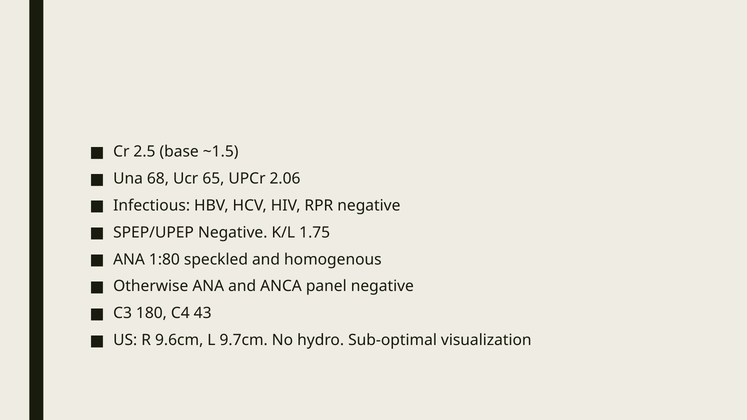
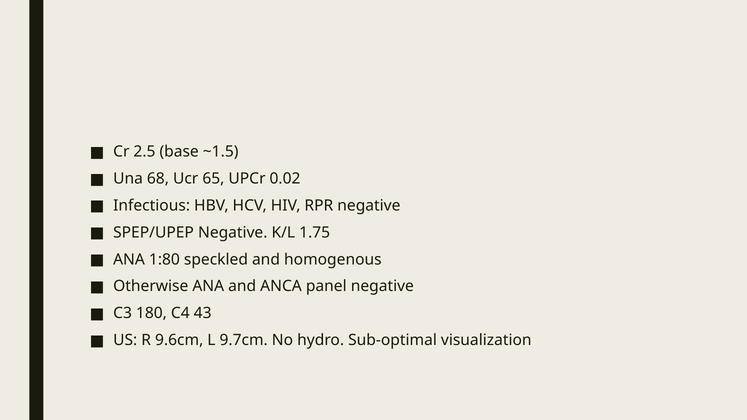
2.06: 2.06 -> 0.02
